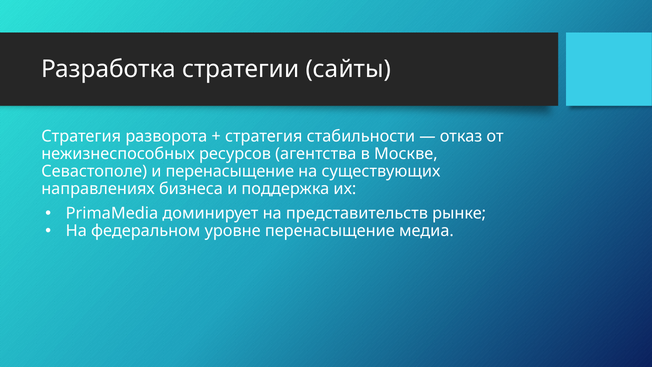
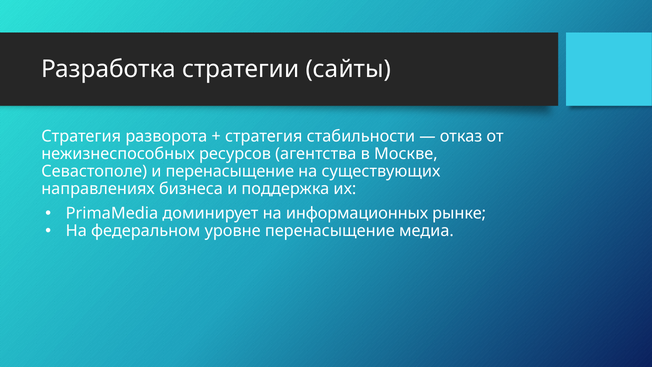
представительств: представительств -> информационных
